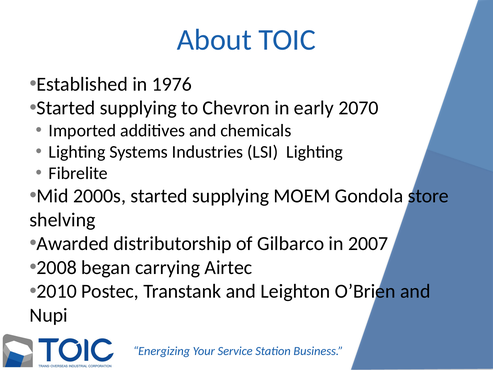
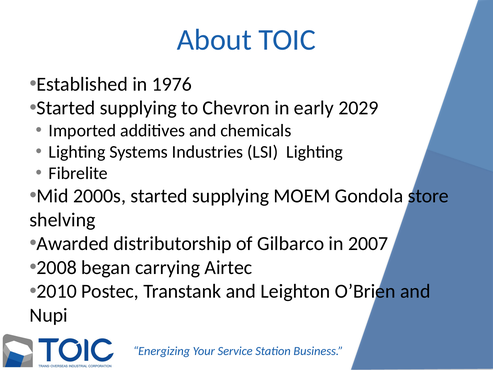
2070: 2070 -> 2029
